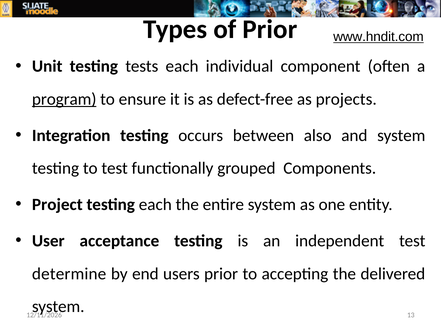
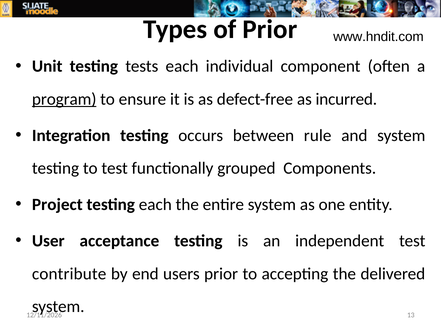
www.hndit.com underline: present -> none
projects: projects -> incurred
also: also -> rule
determine: determine -> contribute
